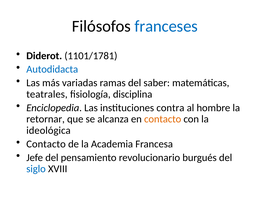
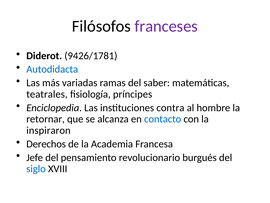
franceses colour: blue -> purple
1101/1781: 1101/1781 -> 9426/1781
disciplina: disciplina -> príncipes
contacto at (163, 119) colour: orange -> blue
ideológica: ideológica -> inspiraron
Contacto at (46, 144): Contacto -> Derechos
